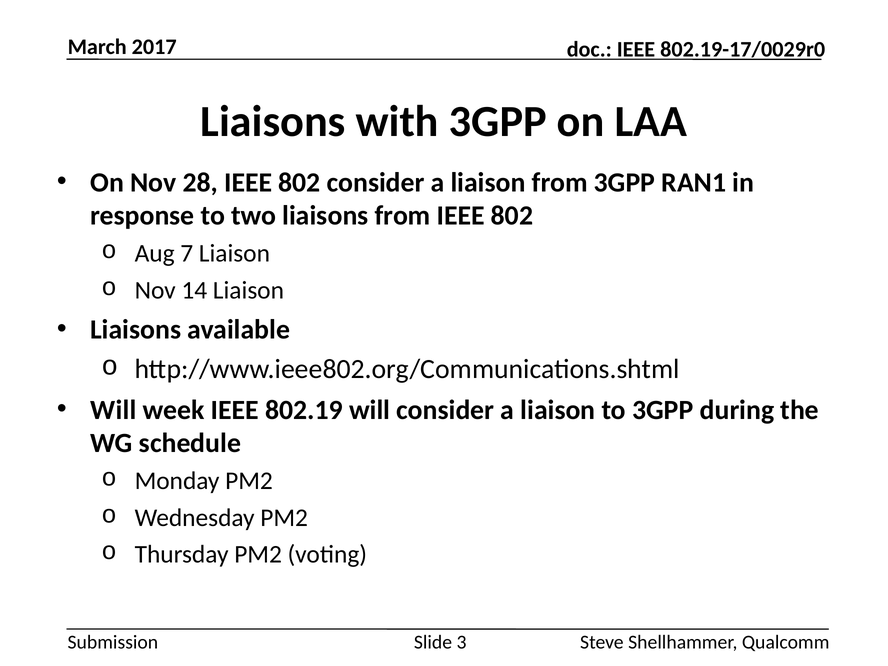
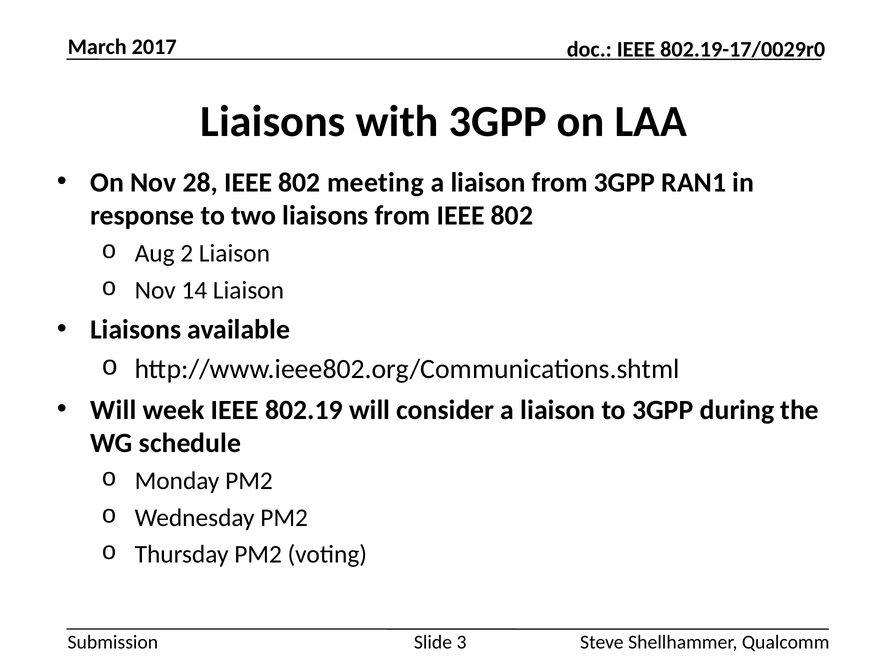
802 consider: consider -> meeting
7: 7 -> 2
